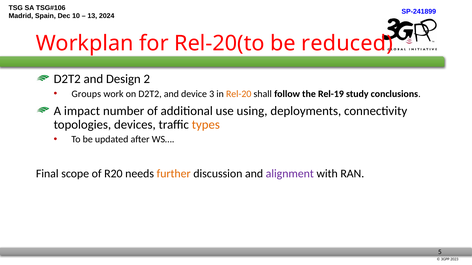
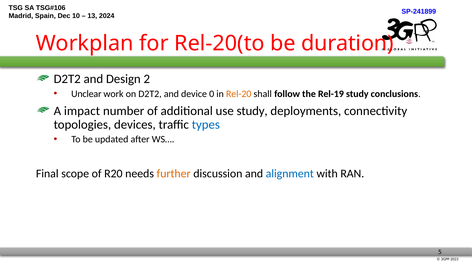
reduced: reduced -> duration
Groups: Groups -> Unclear
3: 3 -> 0
use using: using -> study
types colour: orange -> blue
alignment colour: purple -> blue
